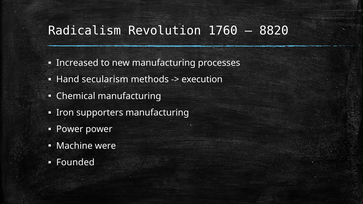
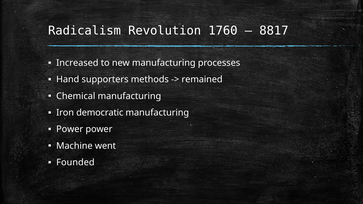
8820: 8820 -> 8817
secularism: secularism -> supporters
execution: execution -> remained
supporters: supporters -> democratic
were: were -> went
